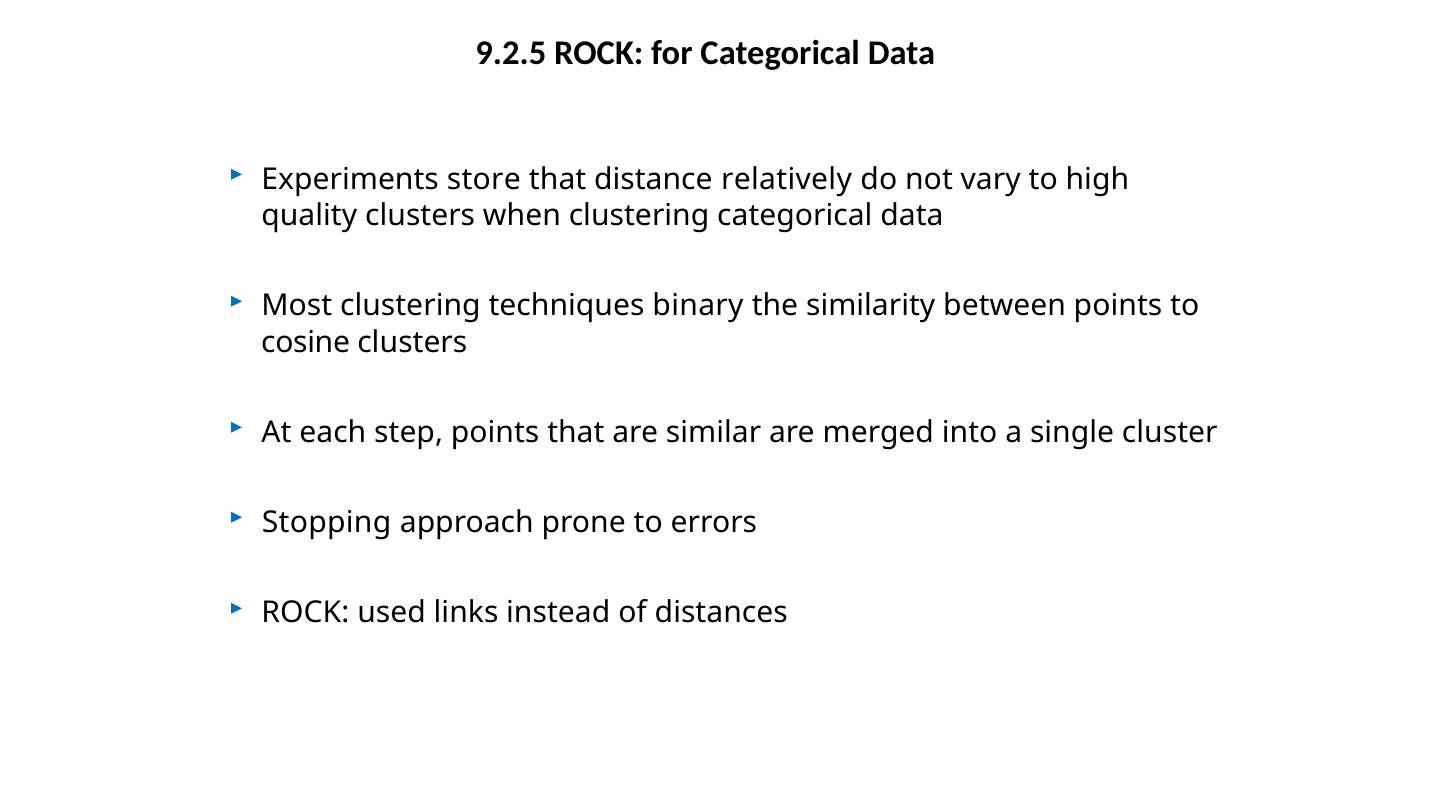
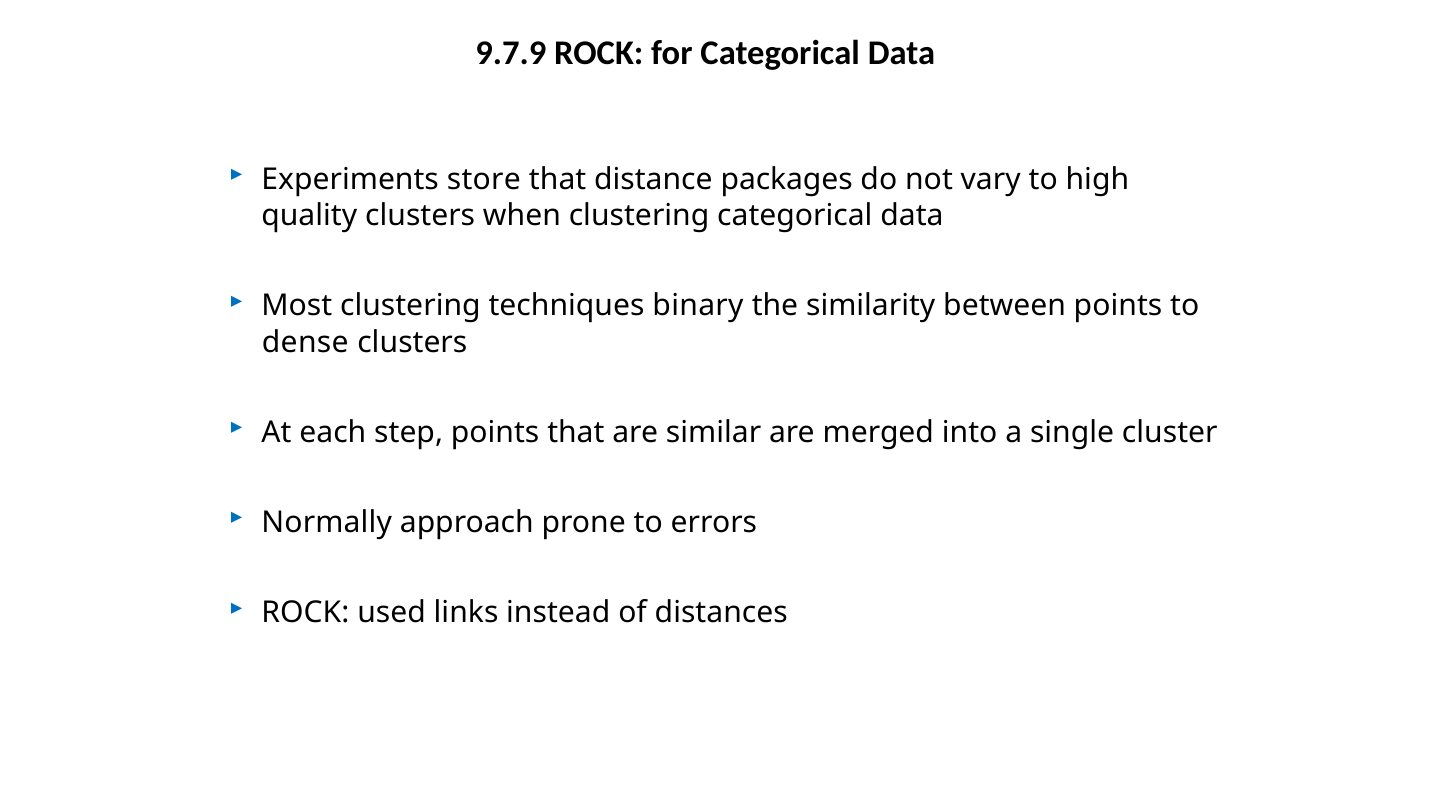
9.2.5: 9.2.5 -> 9.7.9
relatively: relatively -> packages
cosine: cosine -> dense
Stopping: Stopping -> Normally
